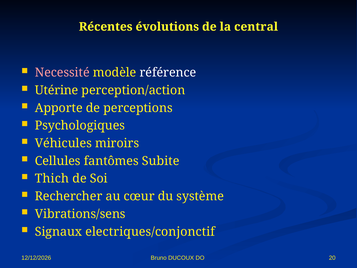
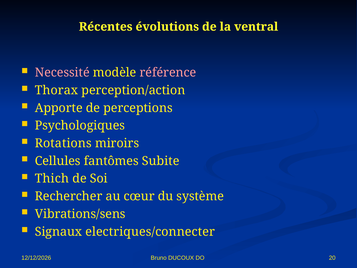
central: central -> ventral
référence colour: white -> pink
Utérine: Utérine -> Thorax
Véhicules: Véhicules -> Rotations
electriques/conjonctif: electriques/conjonctif -> electriques/connecter
